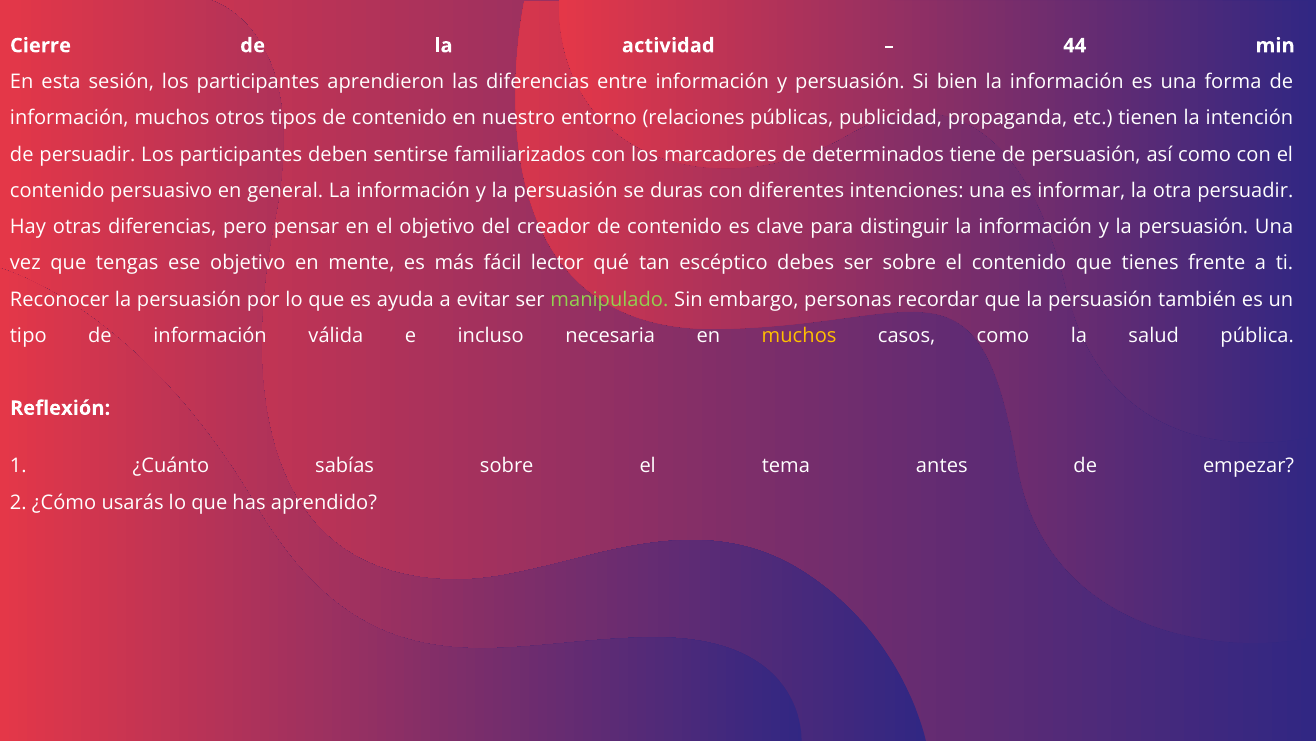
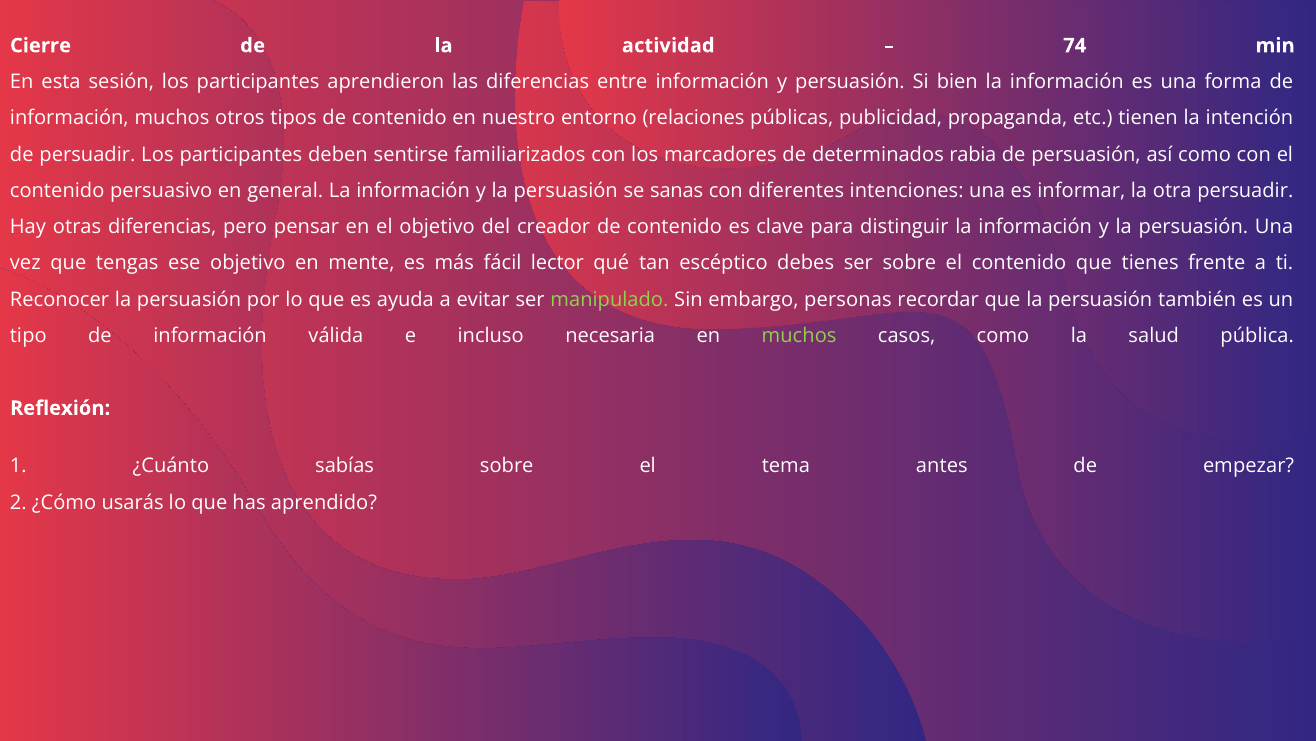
44: 44 -> 74
tiene: tiene -> rabia
duras: duras -> sanas
muchos at (799, 335) colour: yellow -> light green
